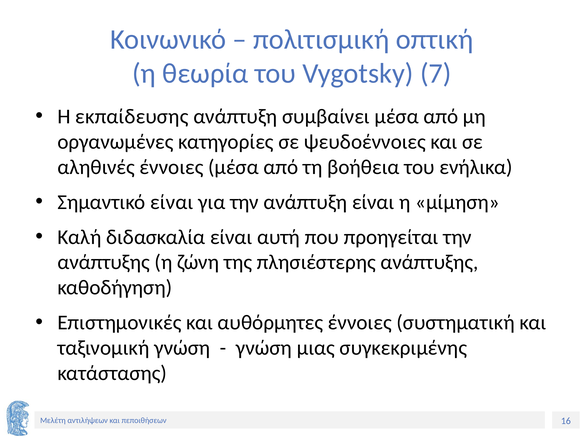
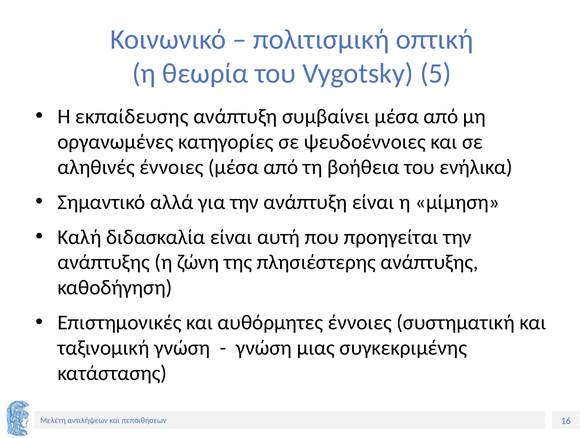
7: 7 -> 5
Σημαντικό είναι: είναι -> αλλά
